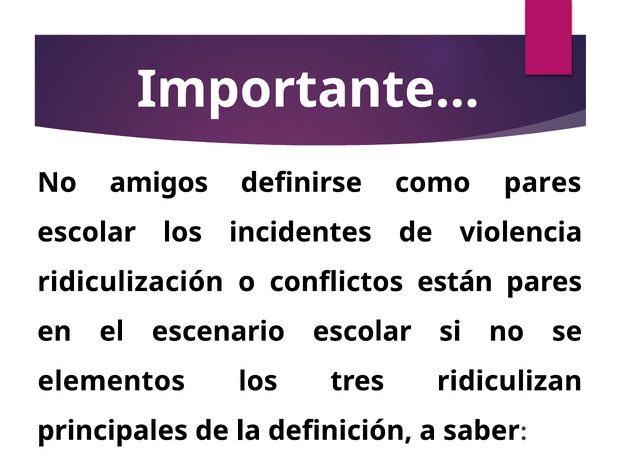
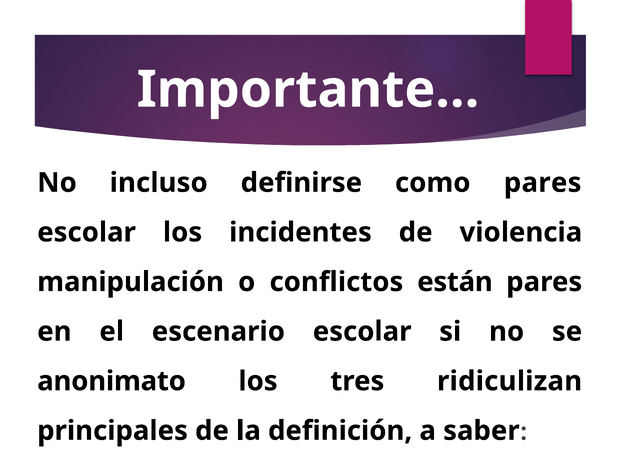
amigos: amigos -> incluso
ridiculización: ridiculización -> manipulación
elementos: elementos -> anonimato
